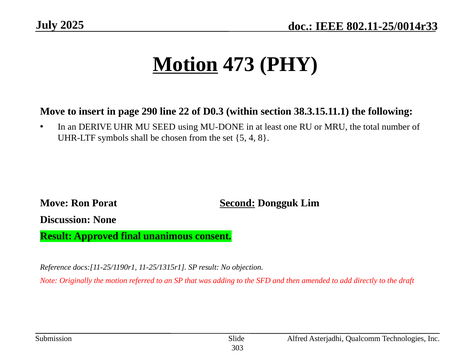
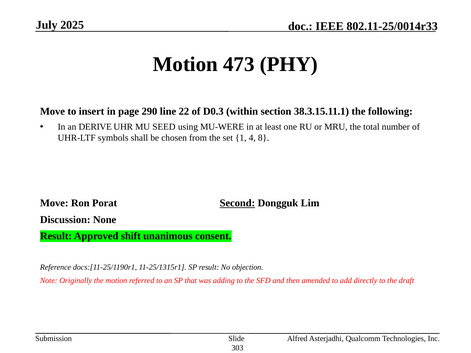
Motion at (185, 64) underline: present -> none
MU-DONE: MU-DONE -> MU-WERE
5: 5 -> 1
final: final -> shift
